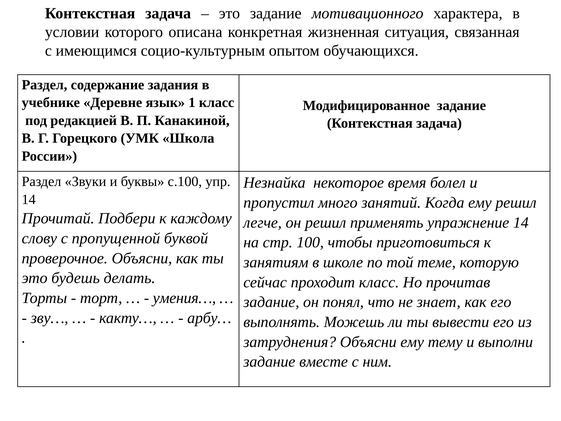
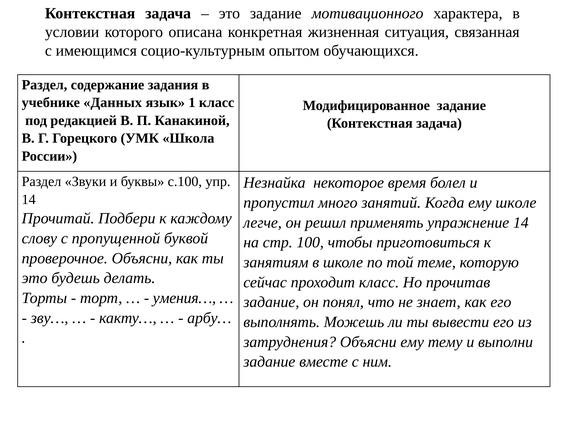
Деревне: Деревне -> Данных
ему решил: решил -> школе
